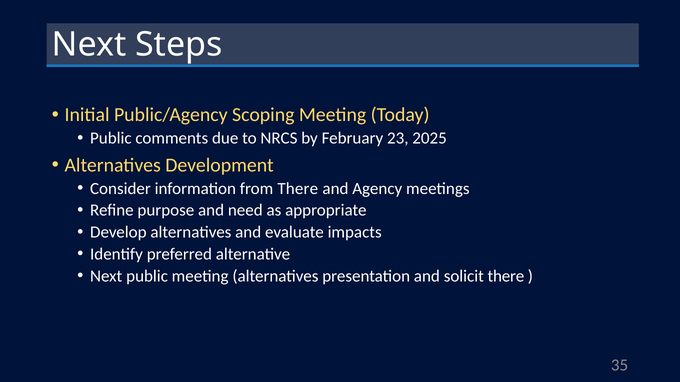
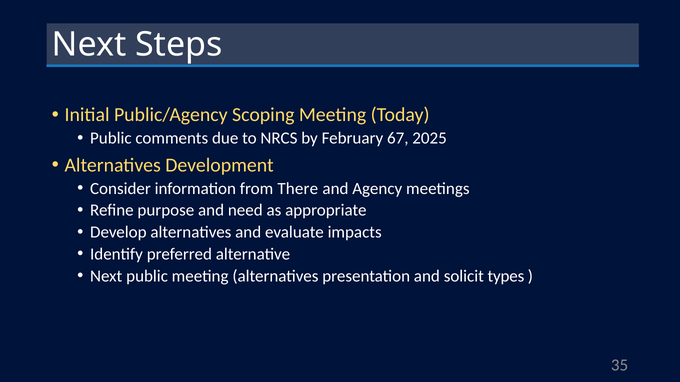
23: 23 -> 67
solicit there: there -> types
